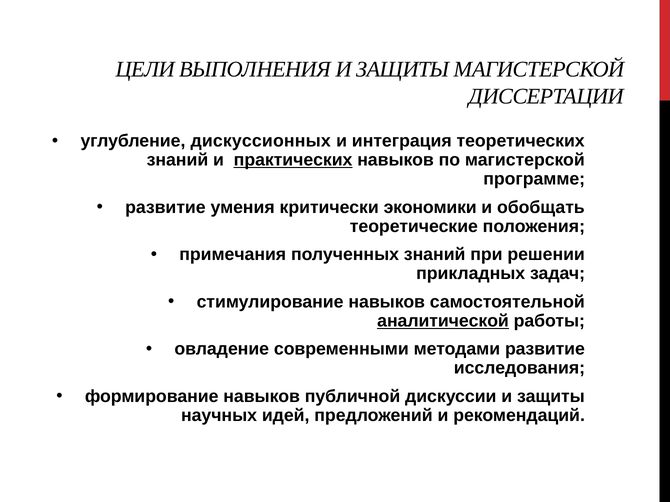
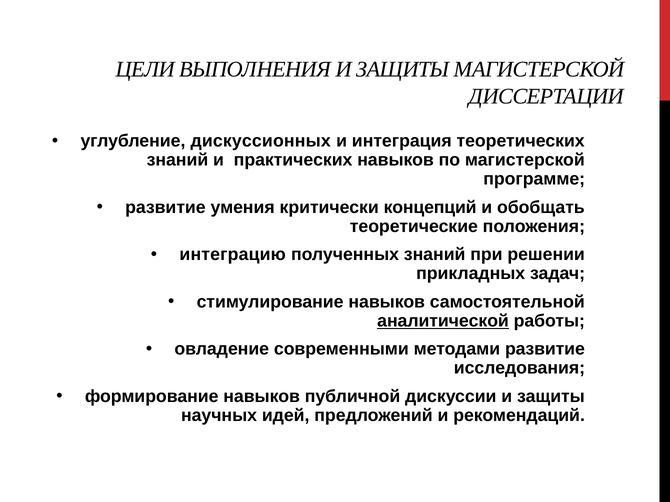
практических underline: present -> none
экономики: экономики -> концепций
примечания: примечания -> интеграцию
